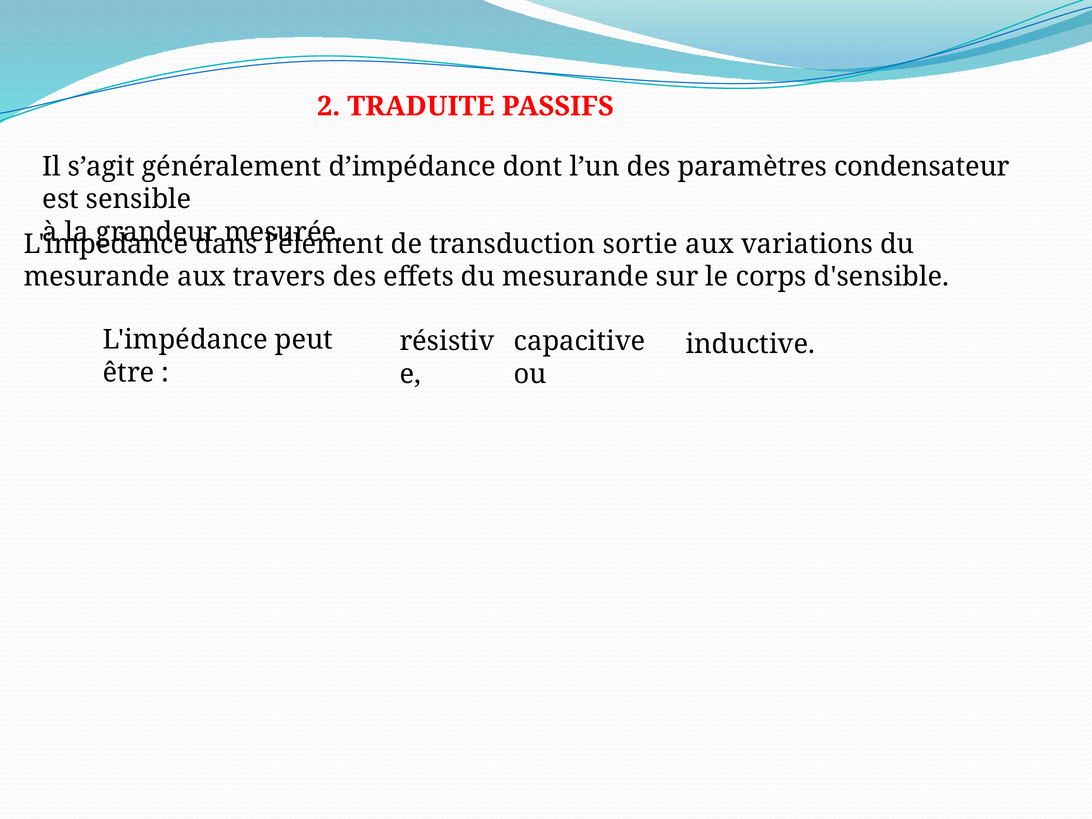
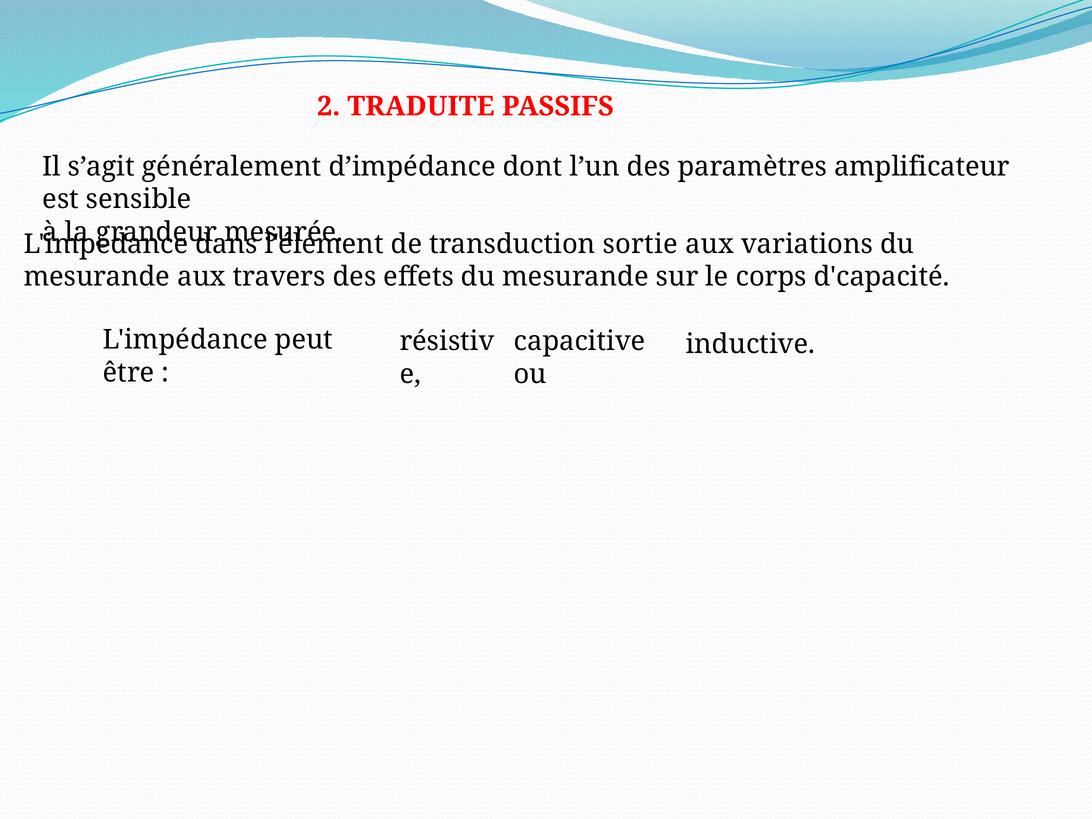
condensateur: condensateur -> amplificateur
d'sensible: d'sensible -> d'capacité
